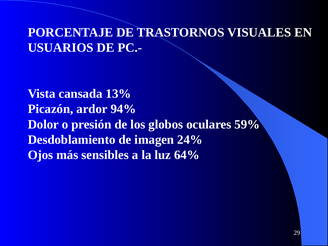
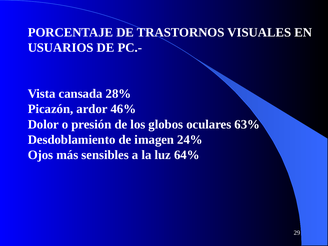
13%: 13% -> 28%
94%: 94% -> 46%
59%: 59% -> 63%
